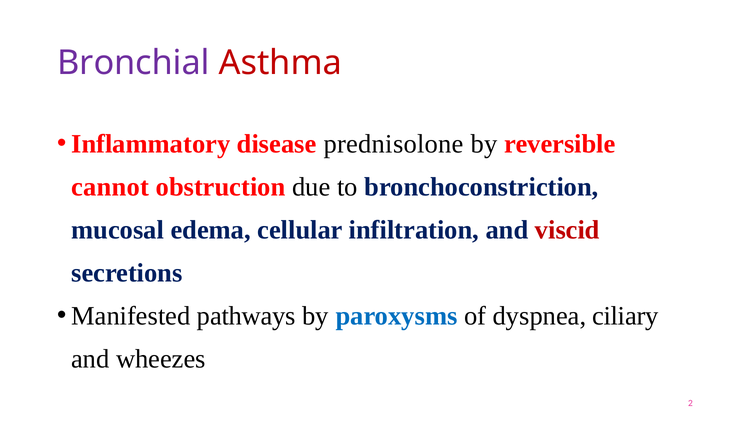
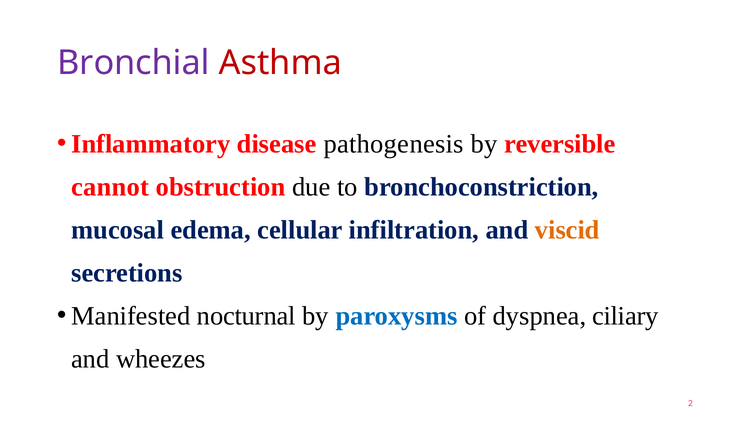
prednisolone: prednisolone -> pathogenesis
viscid colour: red -> orange
pathways: pathways -> nocturnal
